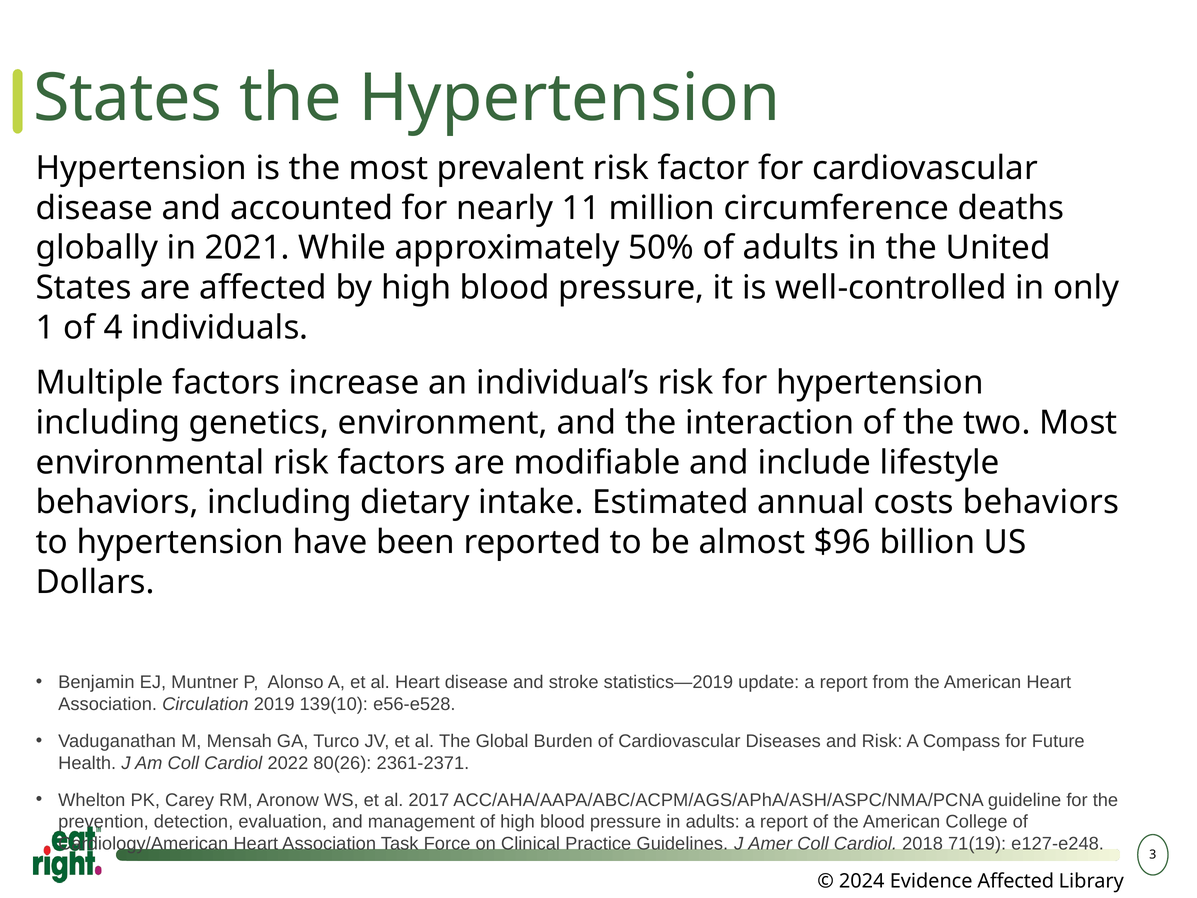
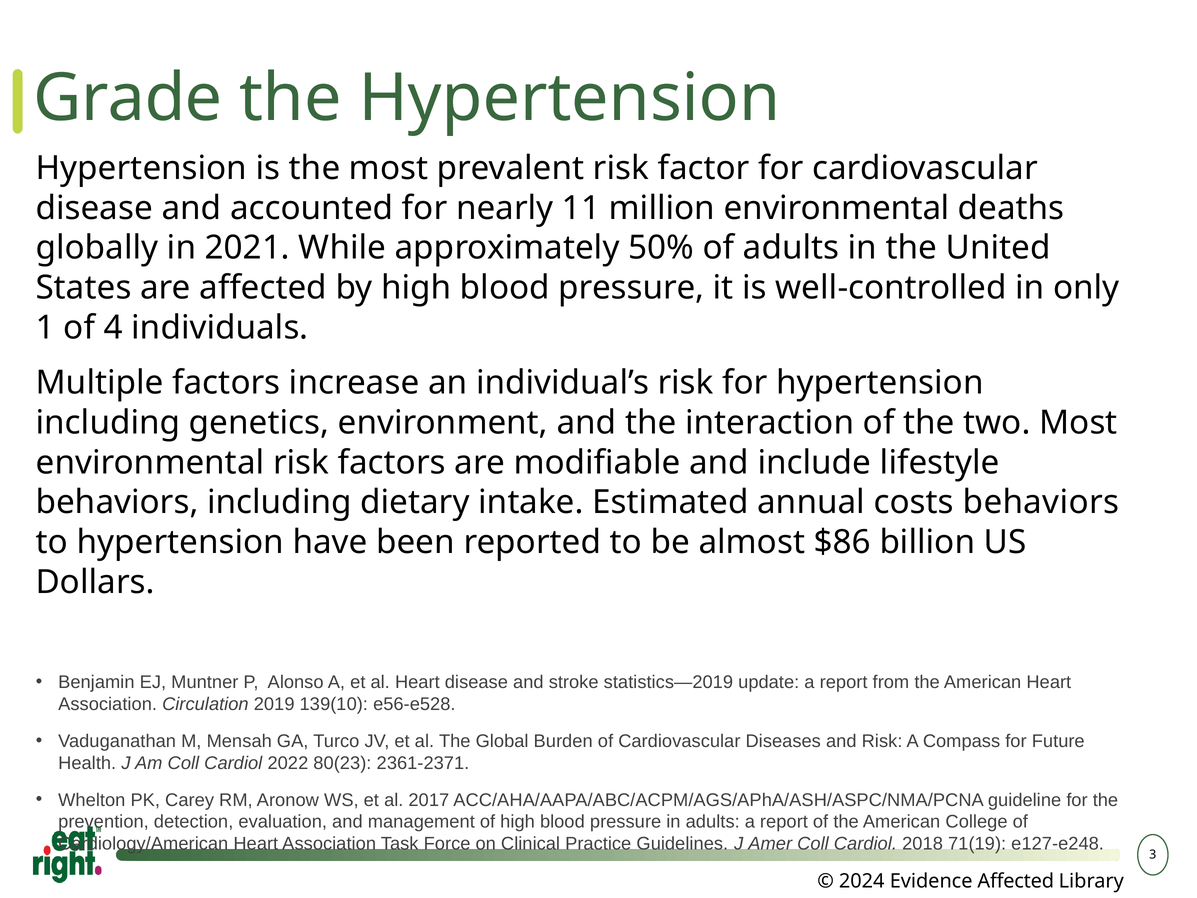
States at (128, 98): States -> Grade
million circumference: circumference -> environmental
$96: $96 -> $86
80(26: 80(26 -> 80(23
